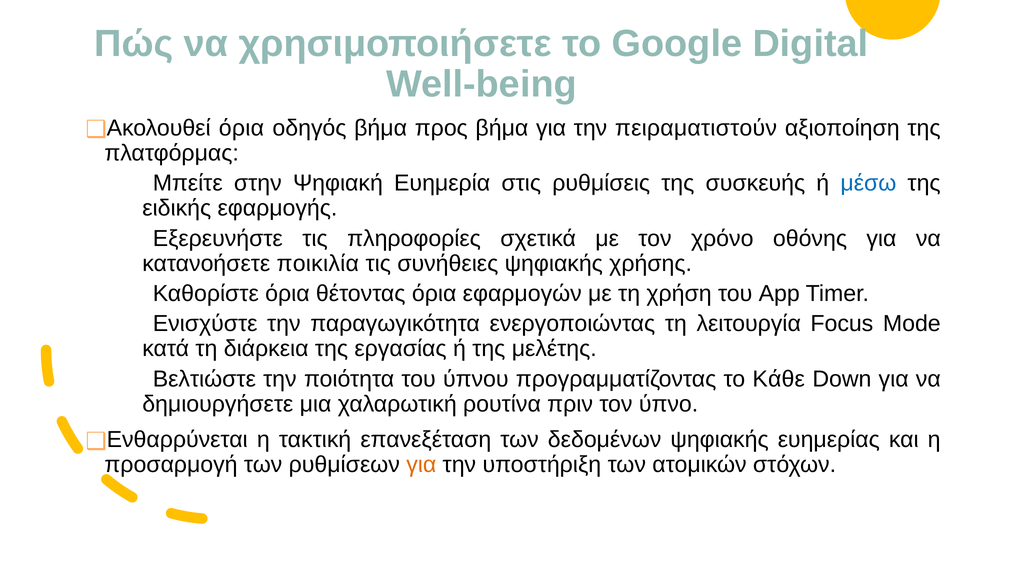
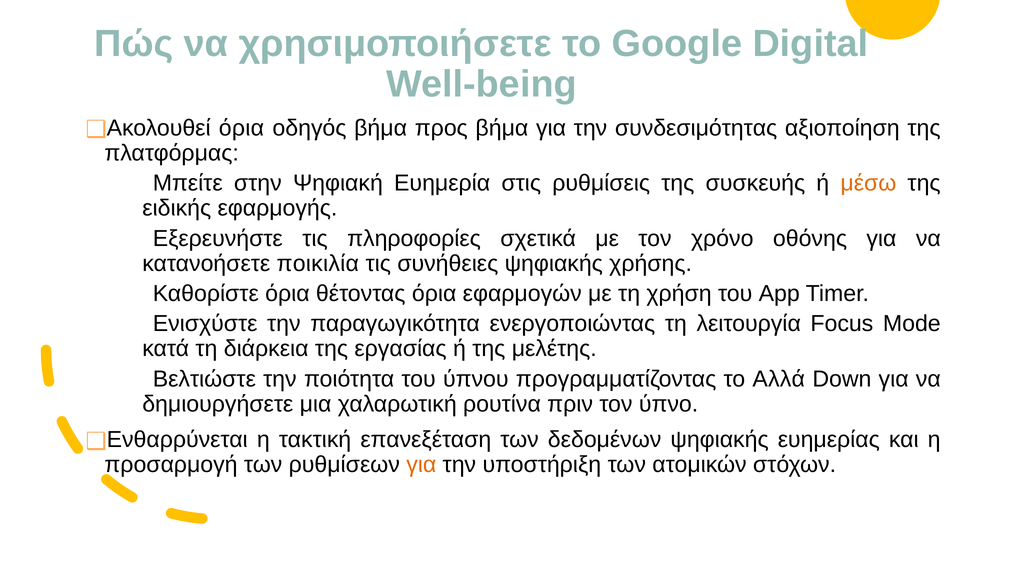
πειραματιστούν: πειραματιστούν -> συνδεσιμότητας
μέσω colour: blue -> orange
Κάθε: Κάθε -> Αλλά
